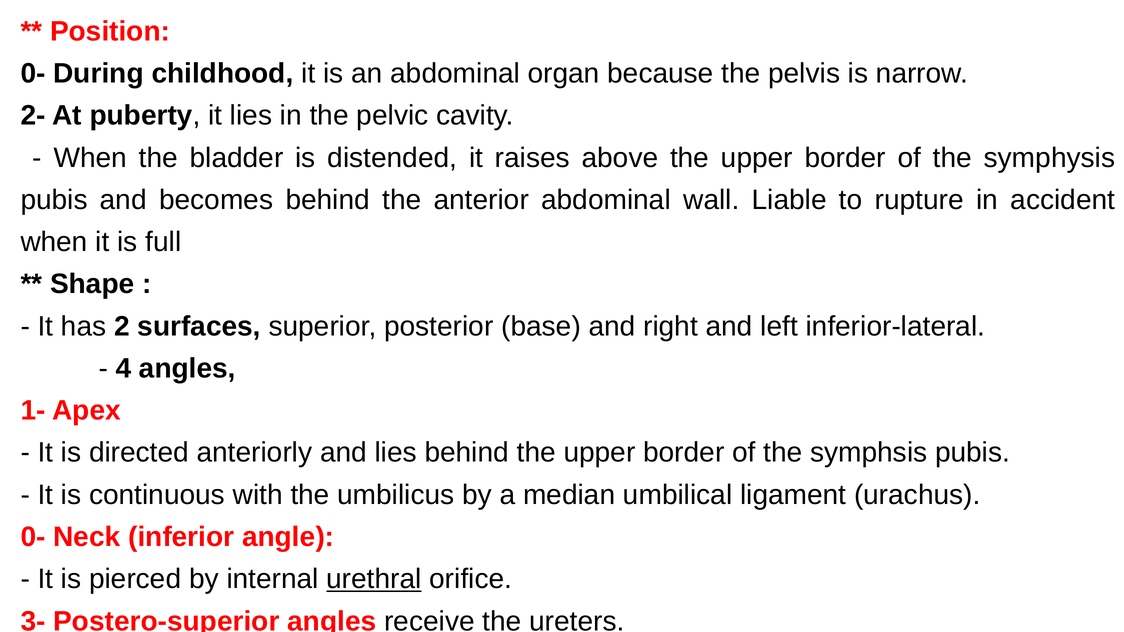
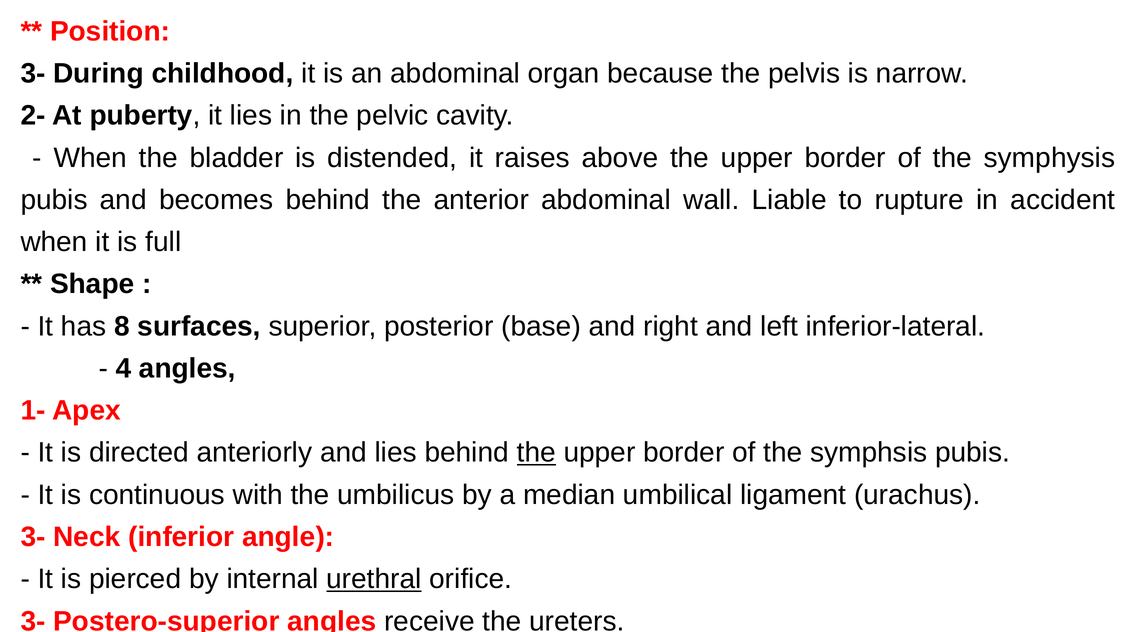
0- at (33, 74): 0- -> 3-
2: 2 -> 8
the at (536, 453) underline: none -> present
0- at (33, 537): 0- -> 3-
